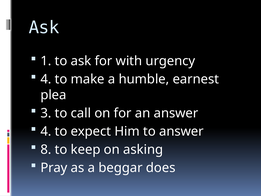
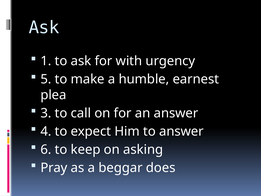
4 at (46, 79): 4 -> 5
8: 8 -> 6
